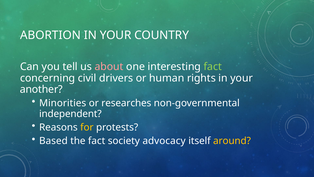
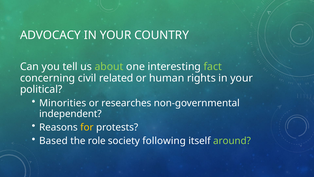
ABORTION: ABORTION -> ADVOCACY
about colour: pink -> light green
drivers: drivers -> related
another: another -> political
the fact: fact -> role
advocacy: advocacy -> following
around colour: yellow -> light green
